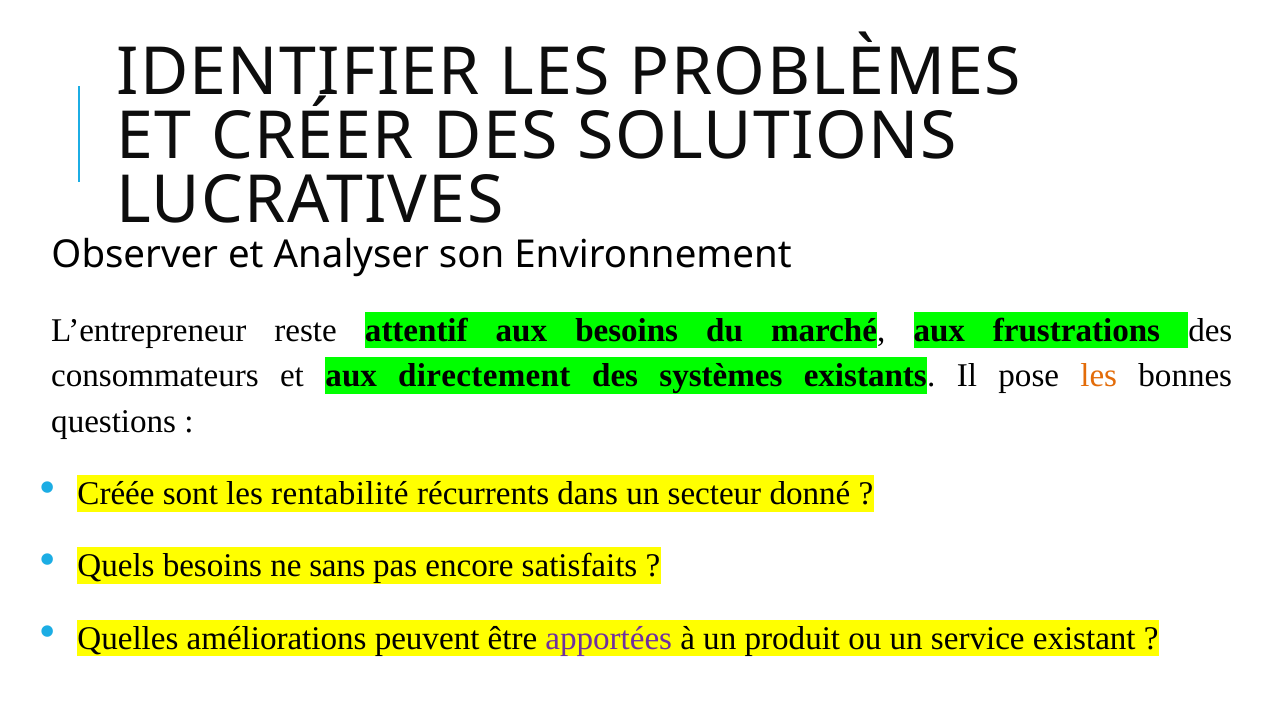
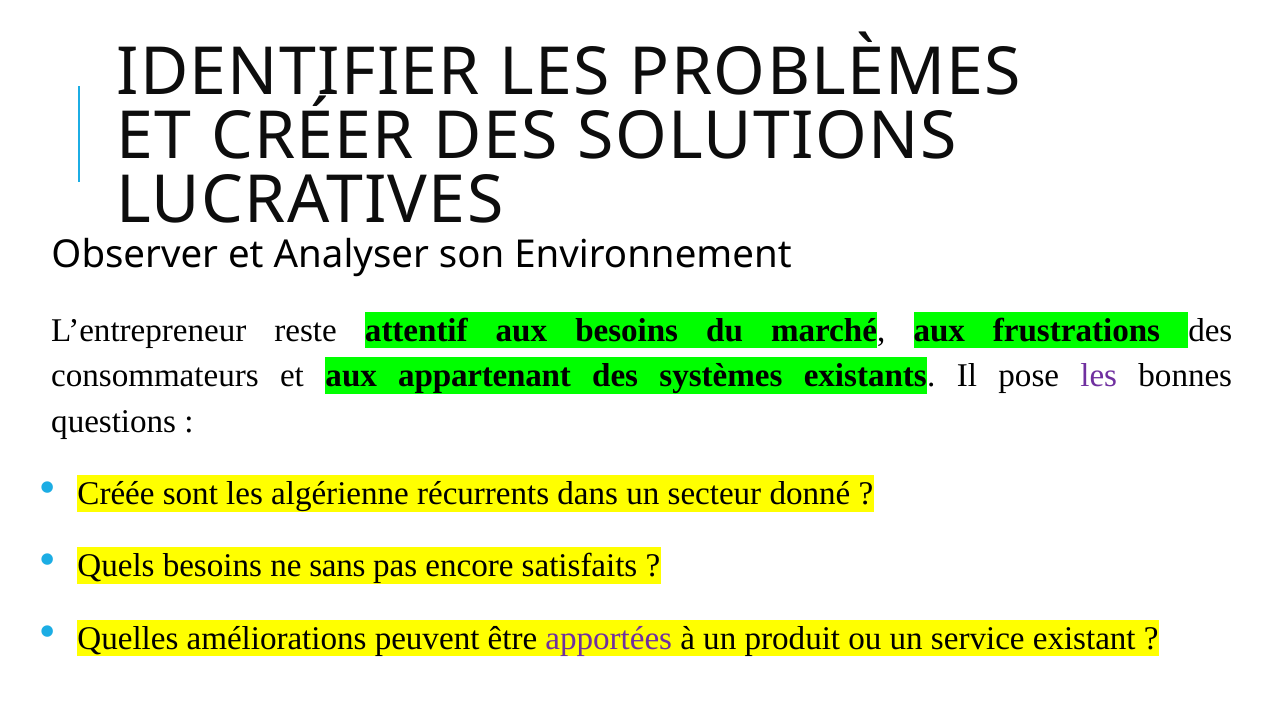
directement: directement -> appartenant
les at (1099, 376) colour: orange -> purple
rentabilité: rentabilité -> algérienne
